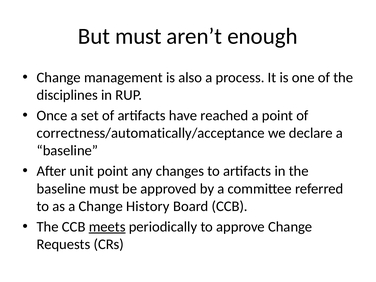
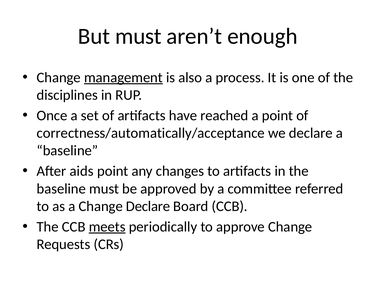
management underline: none -> present
unit: unit -> aids
Change History: History -> Declare
